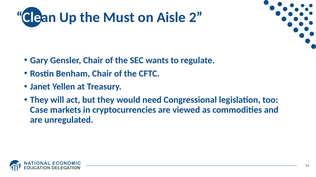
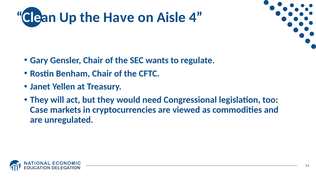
Must: Must -> Have
2: 2 -> 4
